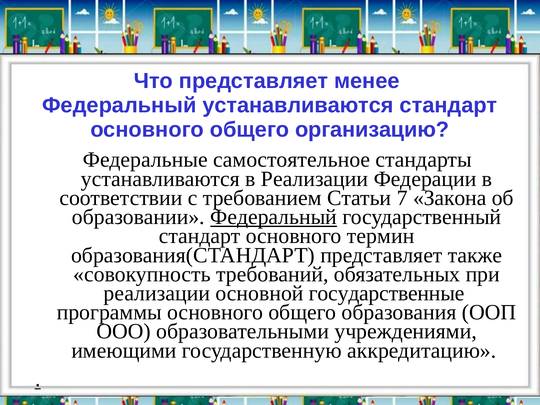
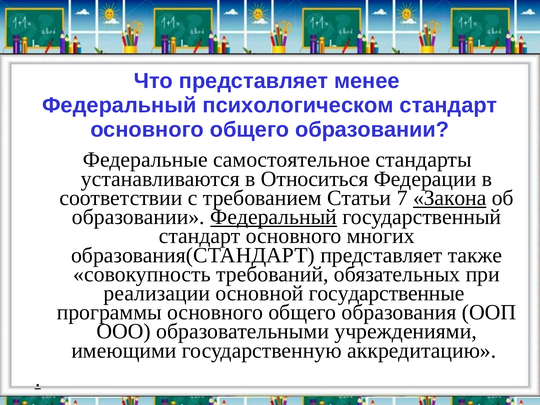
Федеральный устанавливаются: устанавливаются -> психологическом
общего организацию: организацию -> образовании
в Реализации: Реализации -> Относиться
Закона underline: none -> present
термин: термин -> многих
